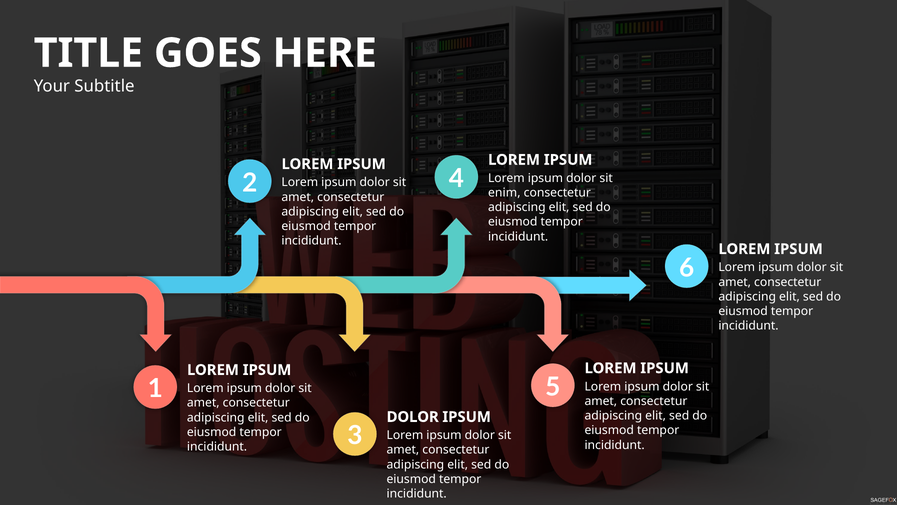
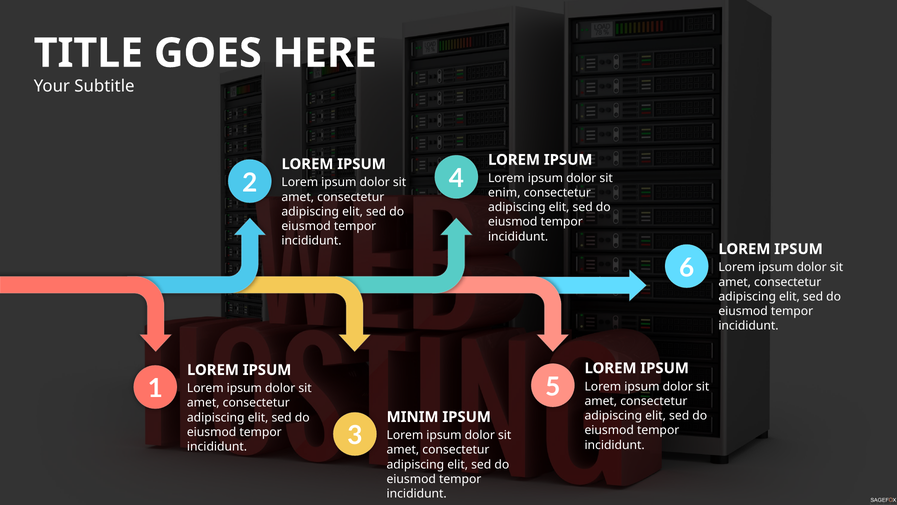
DOLOR at (413, 417): DOLOR -> MINIM
